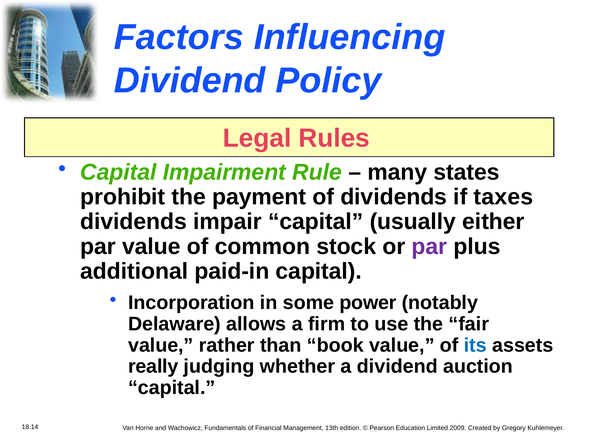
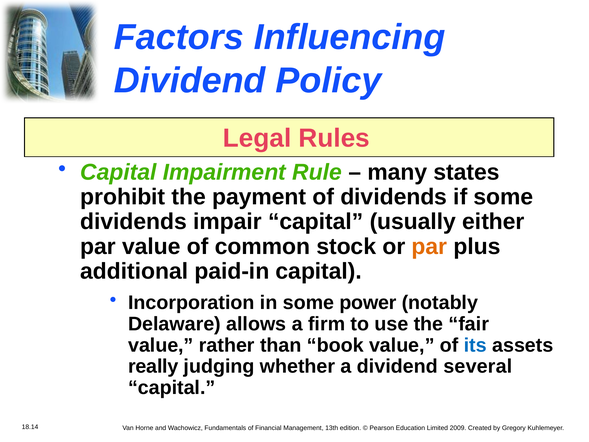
if taxes: taxes -> some
par at (429, 246) colour: purple -> orange
auction: auction -> several
